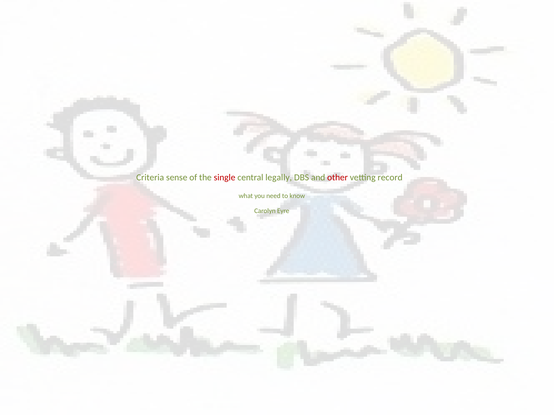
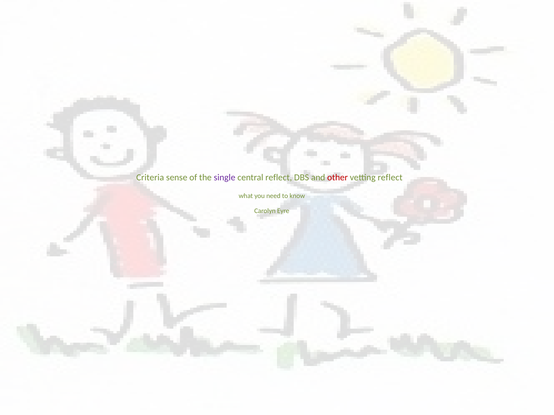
single colour: red -> purple
central legally: legally -> reflect
vetting record: record -> reflect
